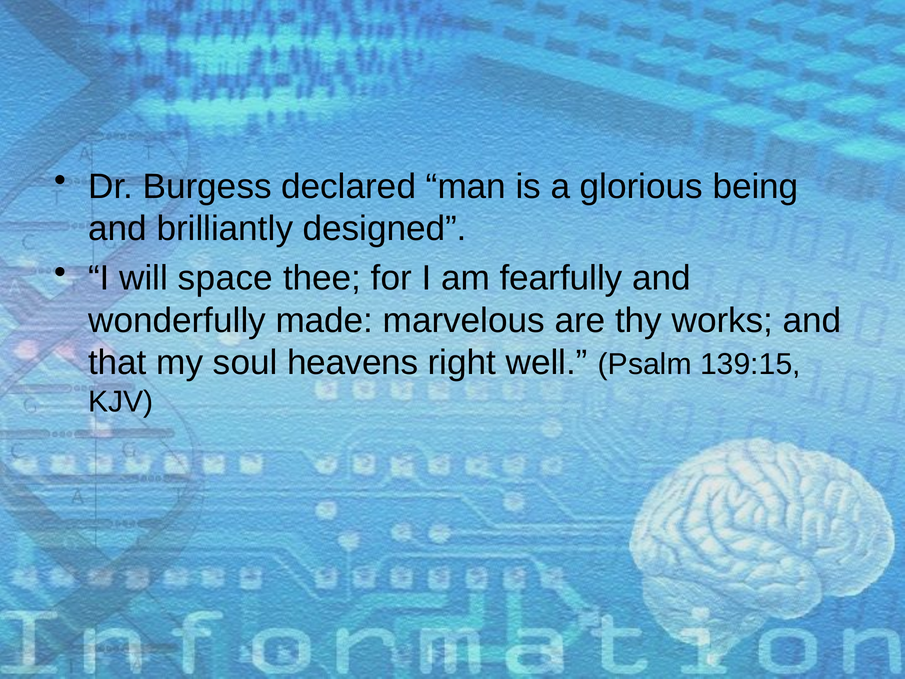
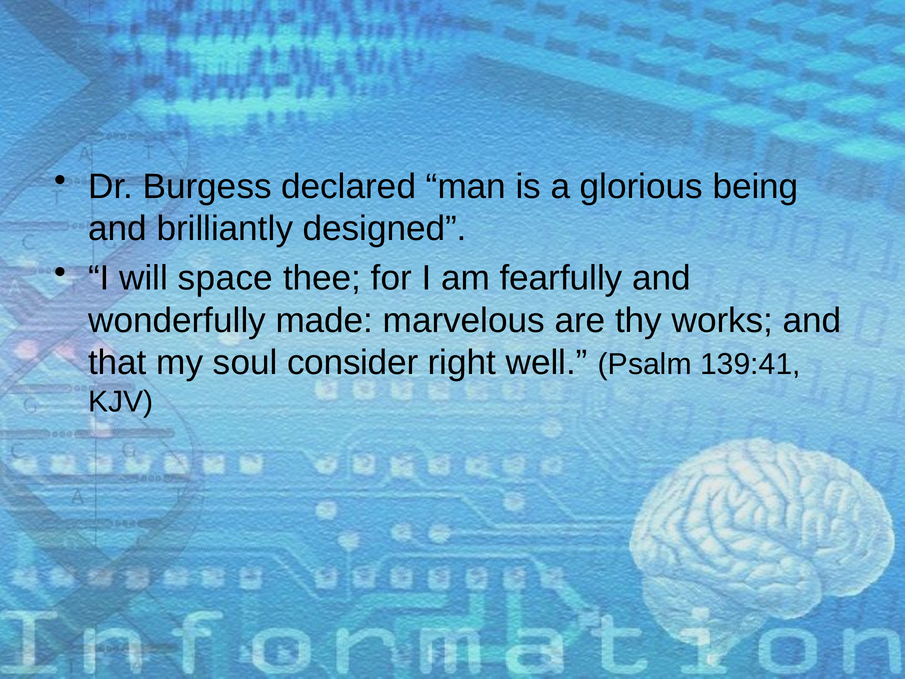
heavens: heavens -> consider
139:15: 139:15 -> 139:41
